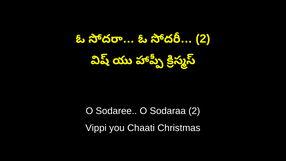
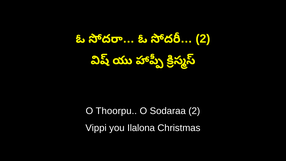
Sodaree: Sodaree -> Thoorpu
Chaati: Chaati -> Ilalona
